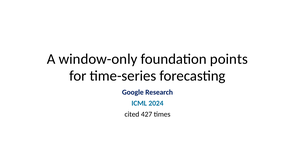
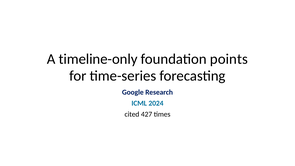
window-only: window-only -> timeline-only
